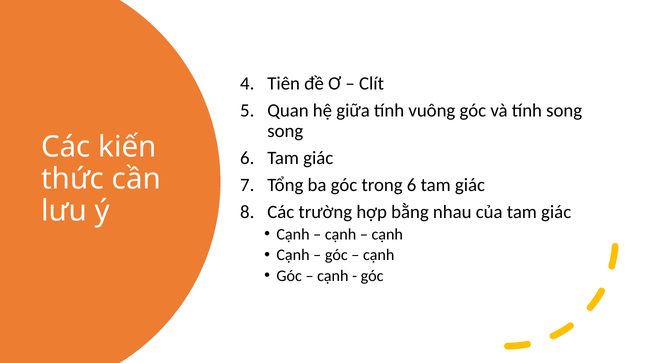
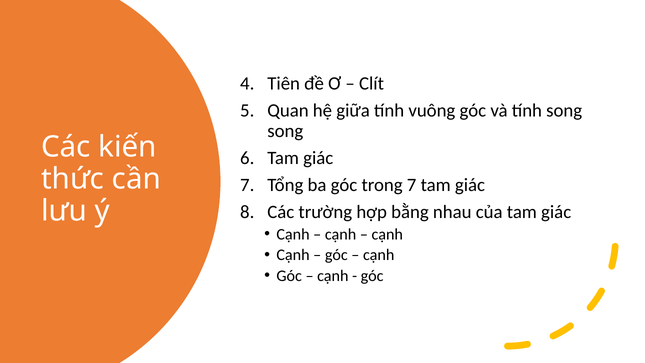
trong 6: 6 -> 7
